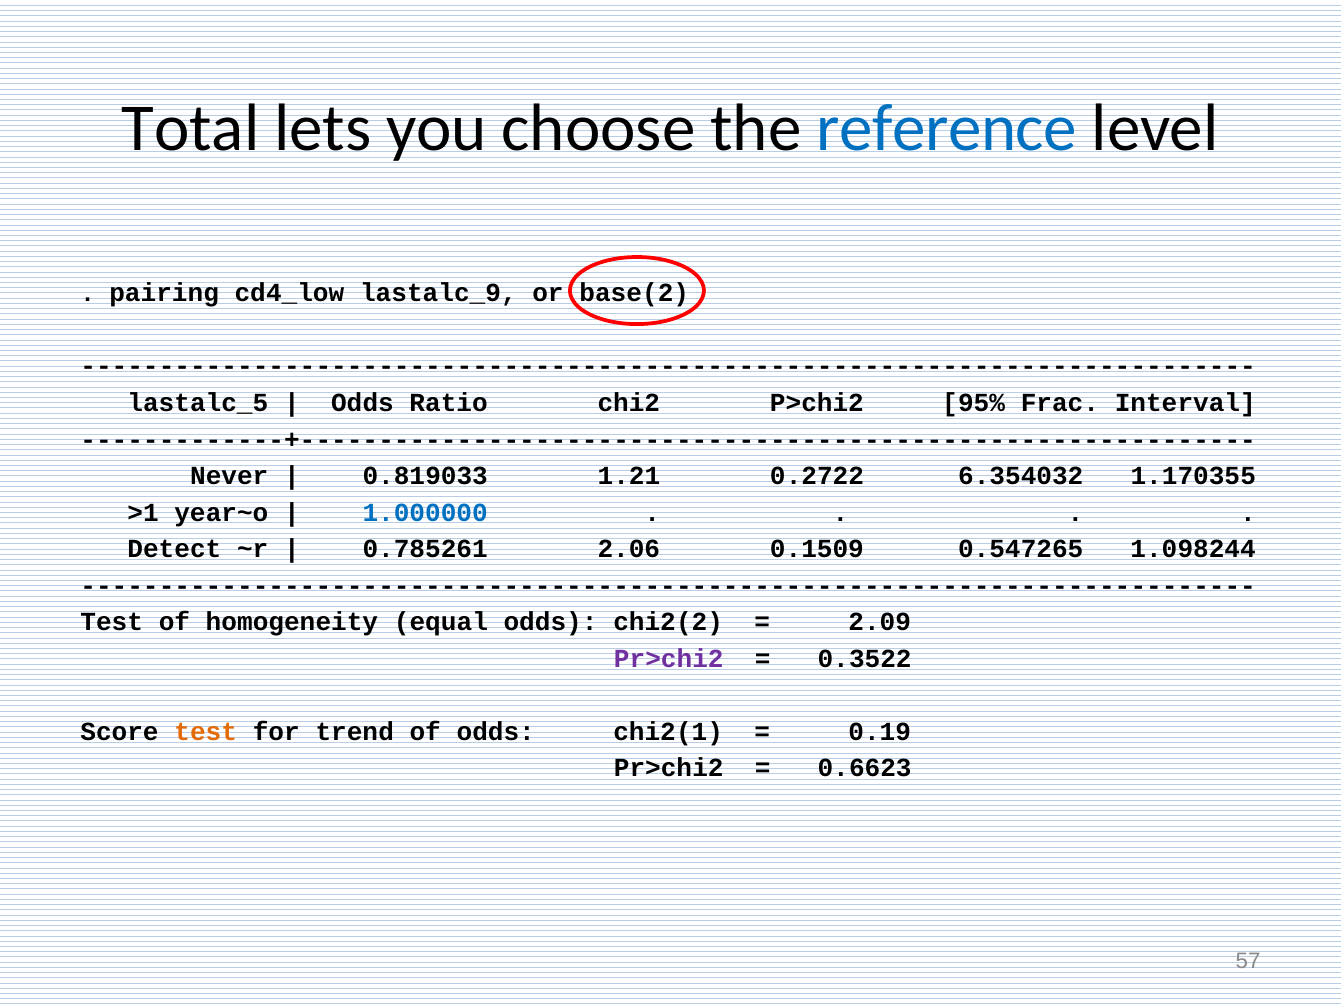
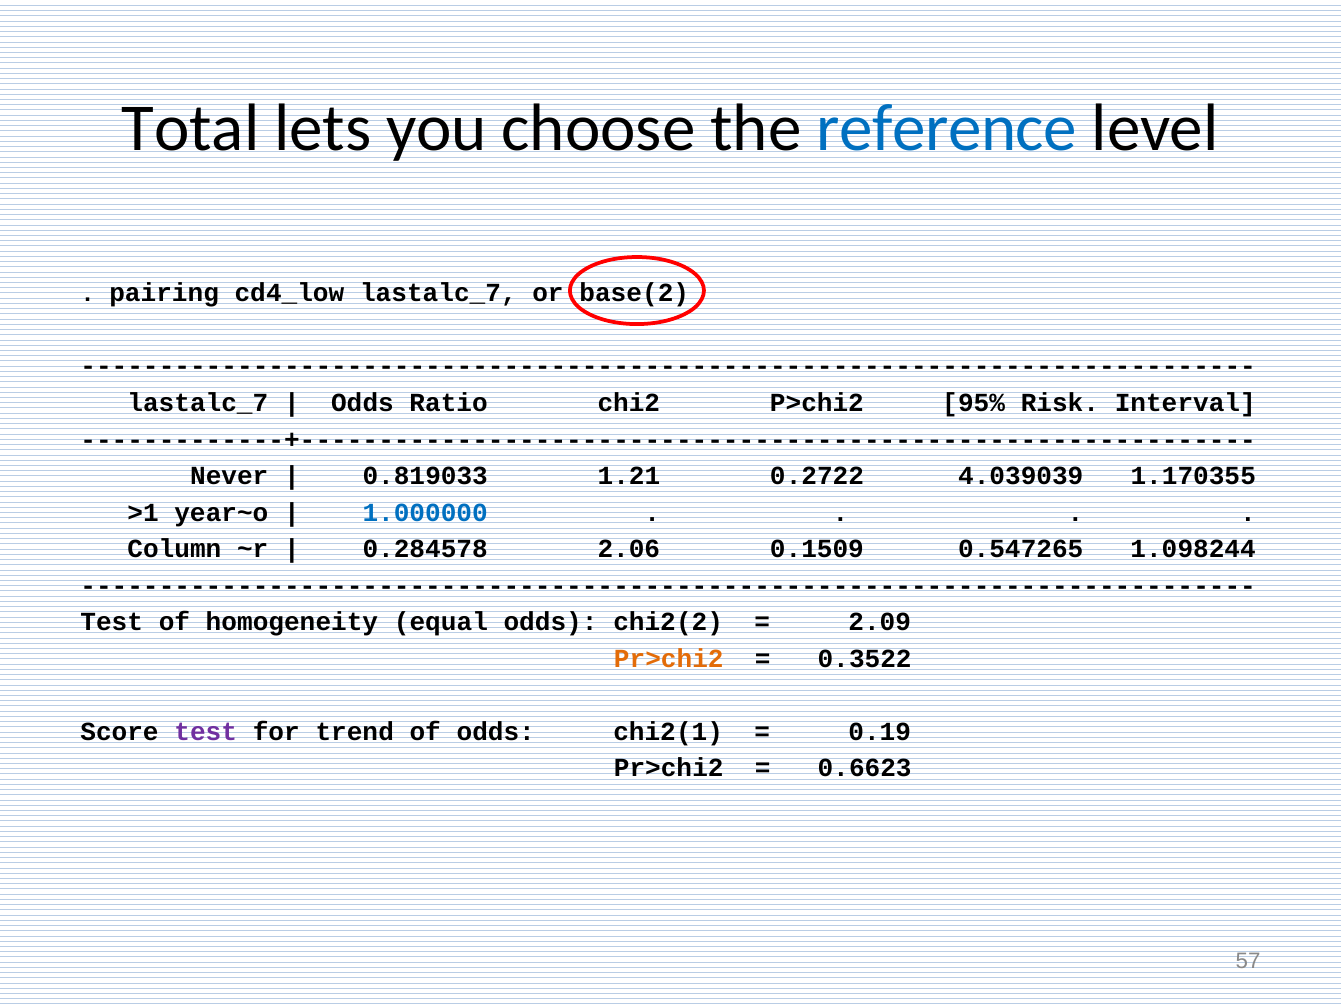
cd4_low lastalc_9: lastalc_9 -> lastalc_7
lastalc_5 at (198, 403): lastalc_5 -> lastalc_7
Frac: Frac -> Risk
6.354032: 6.354032 -> 4.039039
Detect: Detect -> Column
0.785261: 0.785261 -> 0.284578
Pr>chi2 at (669, 659) colour: purple -> orange
test at (206, 732) colour: orange -> purple
